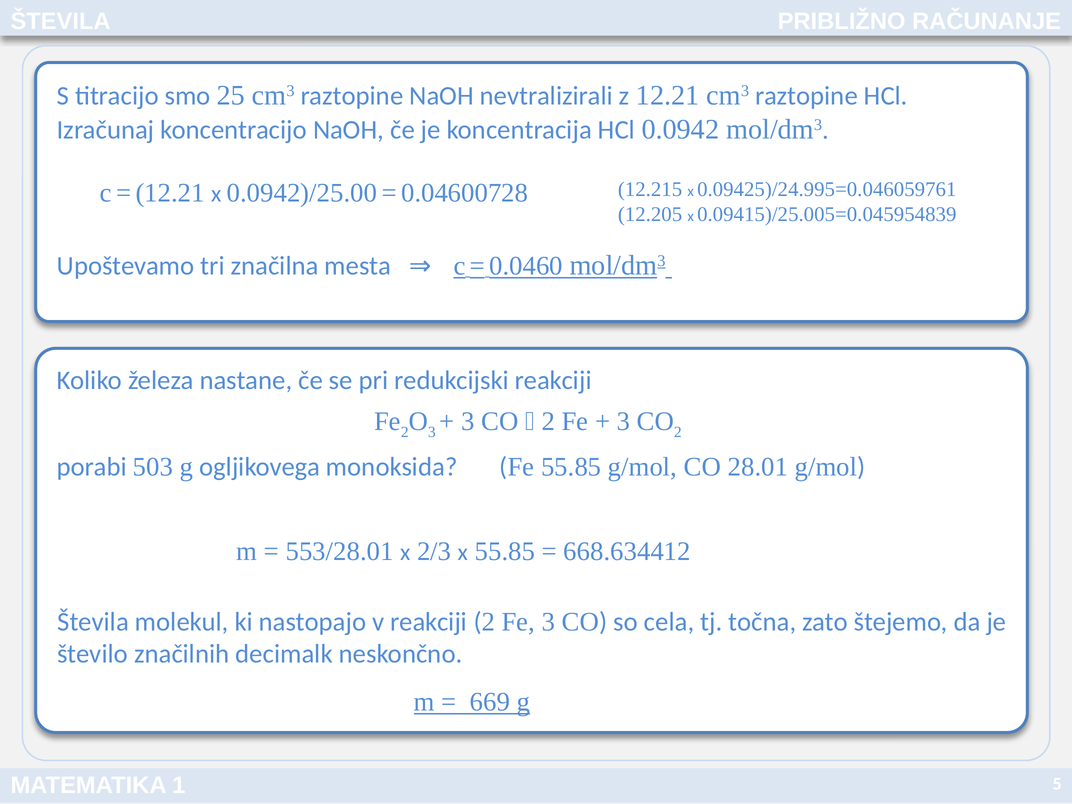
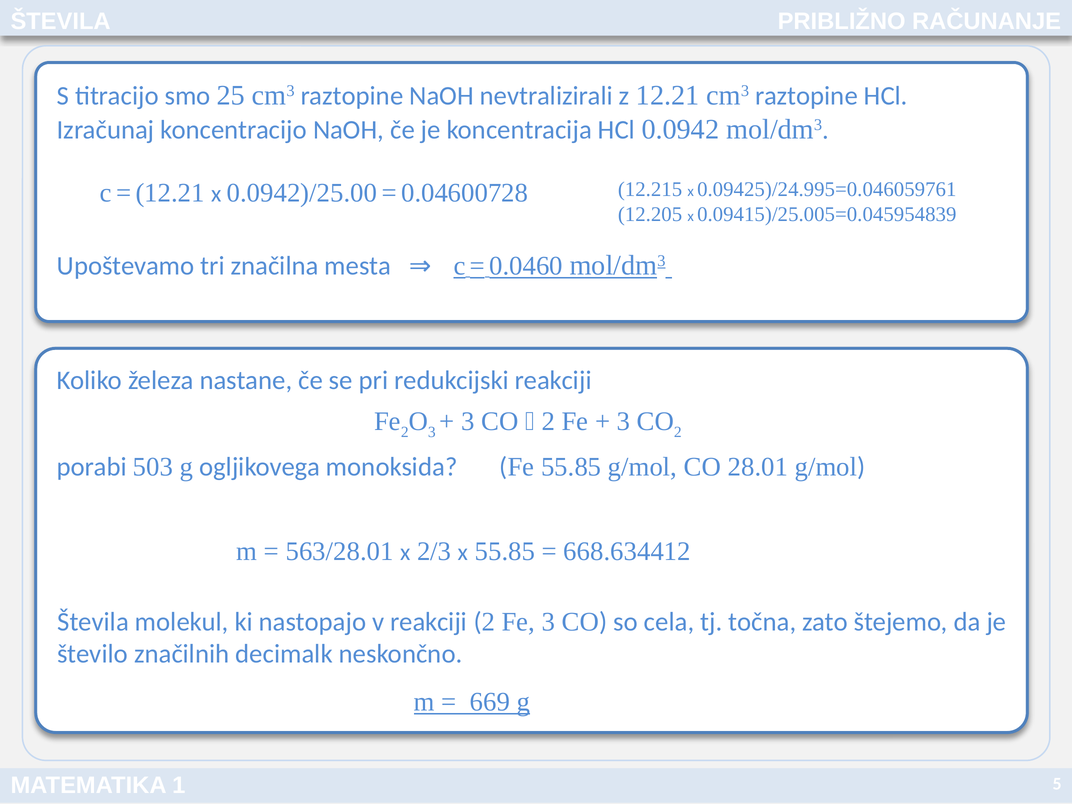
553/28.01: 553/28.01 -> 563/28.01
